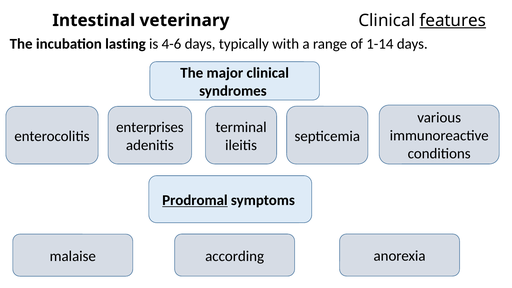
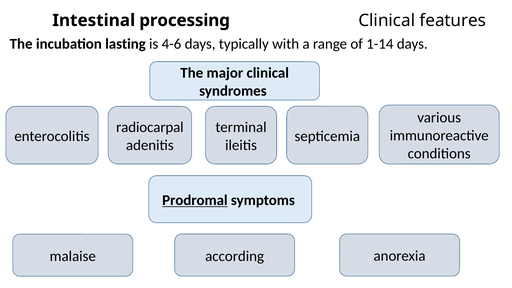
veterinary: veterinary -> processing
features underline: present -> none
enterprises: enterprises -> radiocarpal
